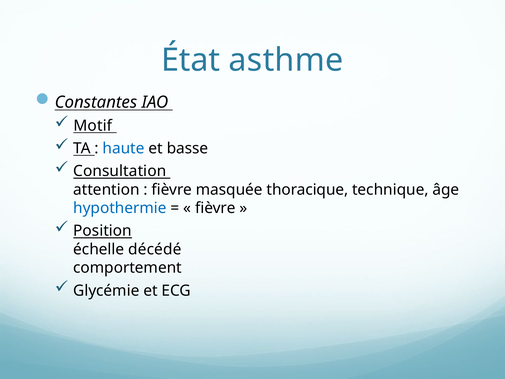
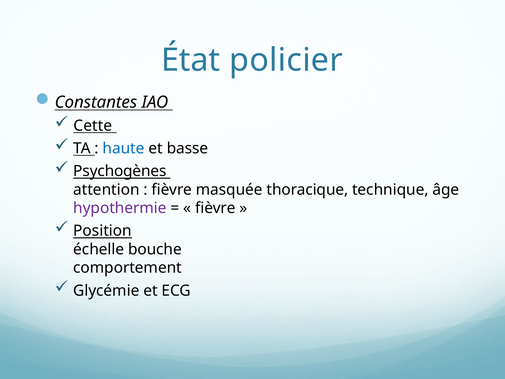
asthme: asthme -> policier
Motif: Motif -> Cette
Consultation: Consultation -> Psychogènes
hypothermie colour: blue -> purple
décédé: décédé -> bouche
